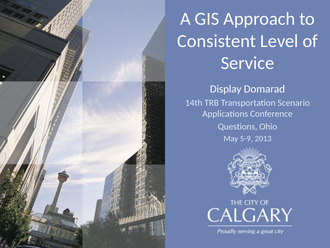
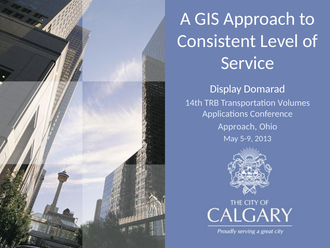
Scenario: Scenario -> Volumes
Questions at (238, 126): Questions -> Approach
